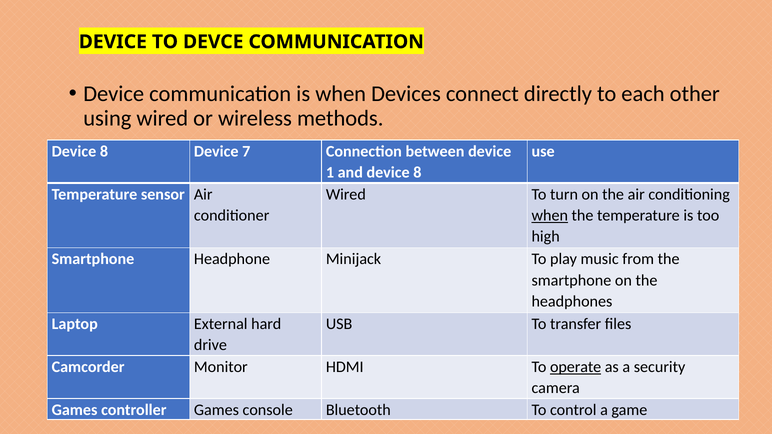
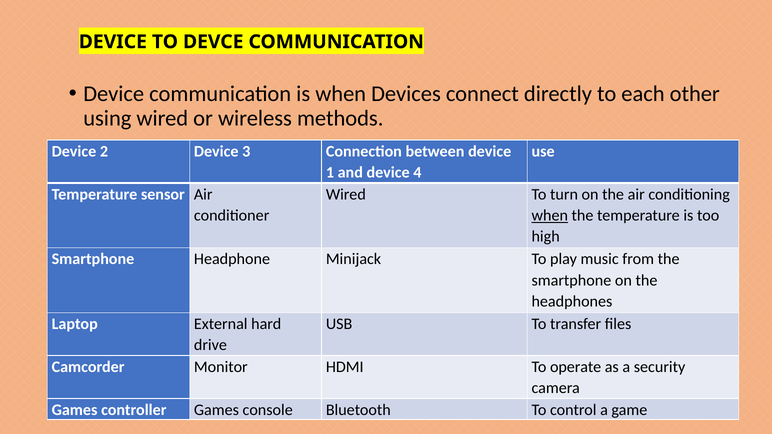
8 at (104, 151): 8 -> 2
7: 7 -> 3
and device 8: 8 -> 4
operate underline: present -> none
